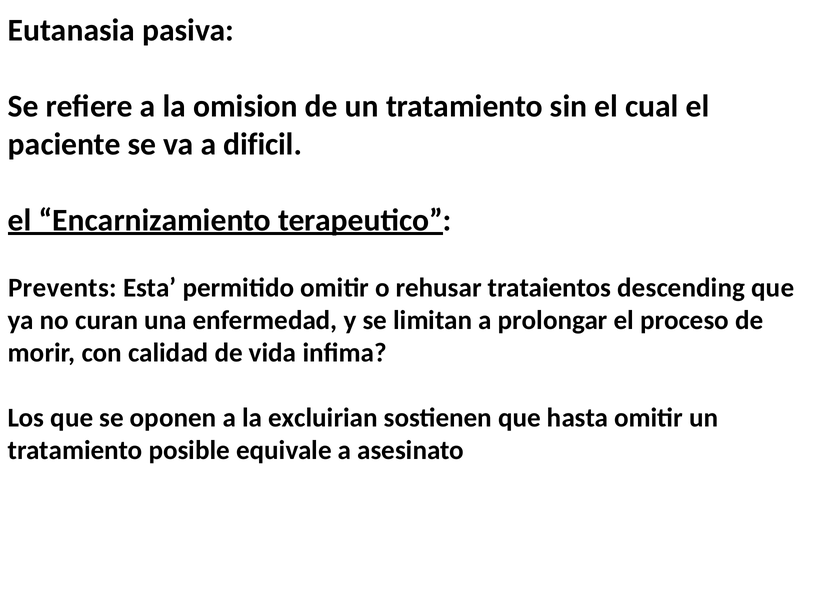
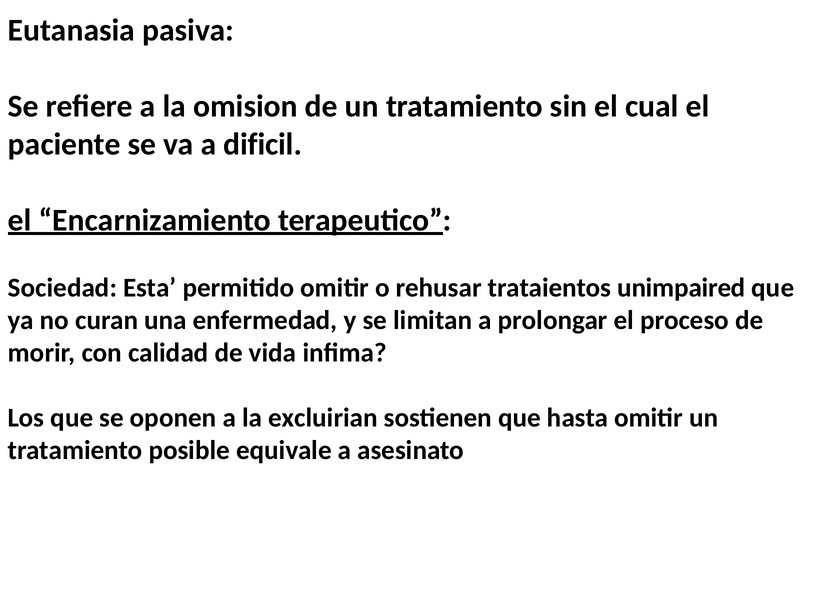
Prevents: Prevents -> Sociedad
descending: descending -> unimpaired
